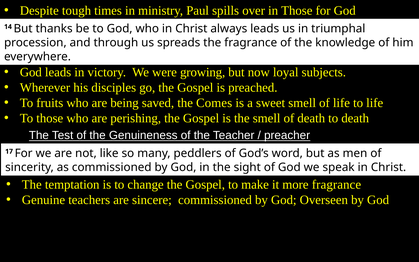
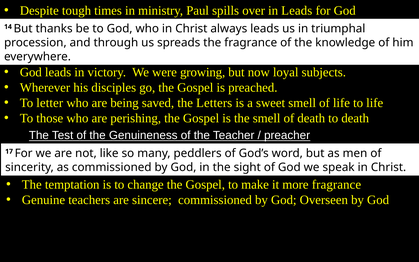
in Those: Those -> Leads
fruits: fruits -> letter
Comes: Comes -> Letters
